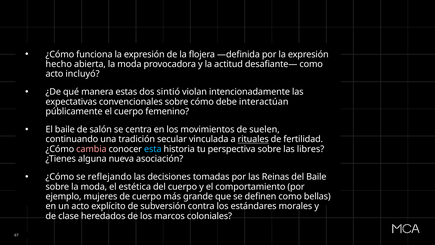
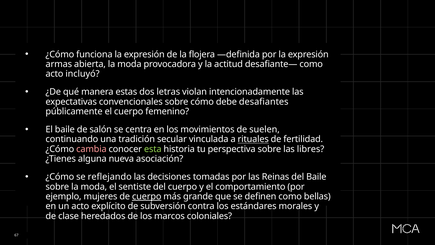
hecho: hecho -> armas
sintió: sintió -> letras
interactúan: interactúan -> desafiantes
esta colour: light blue -> light green
estética: estética -> sentiste
cuerpo at (147, 196) underline: none -> present
